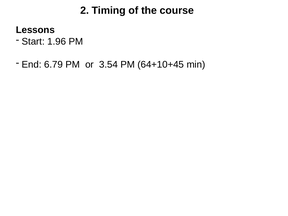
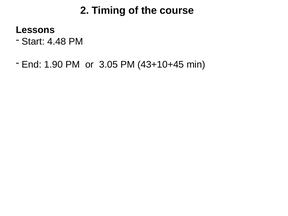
1.96: 1.96 -> 4.48
6.79: 6.79 -> 1.90
3.54: 3.54 -> 3.05
64+10+45: 64+10+45 -> 43+10+45
